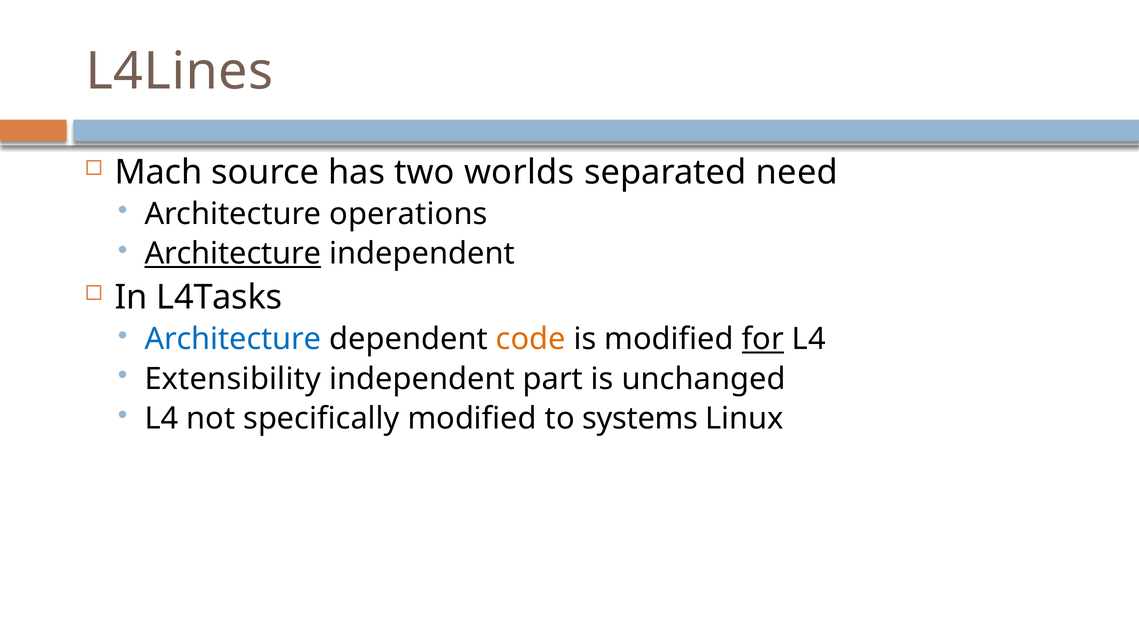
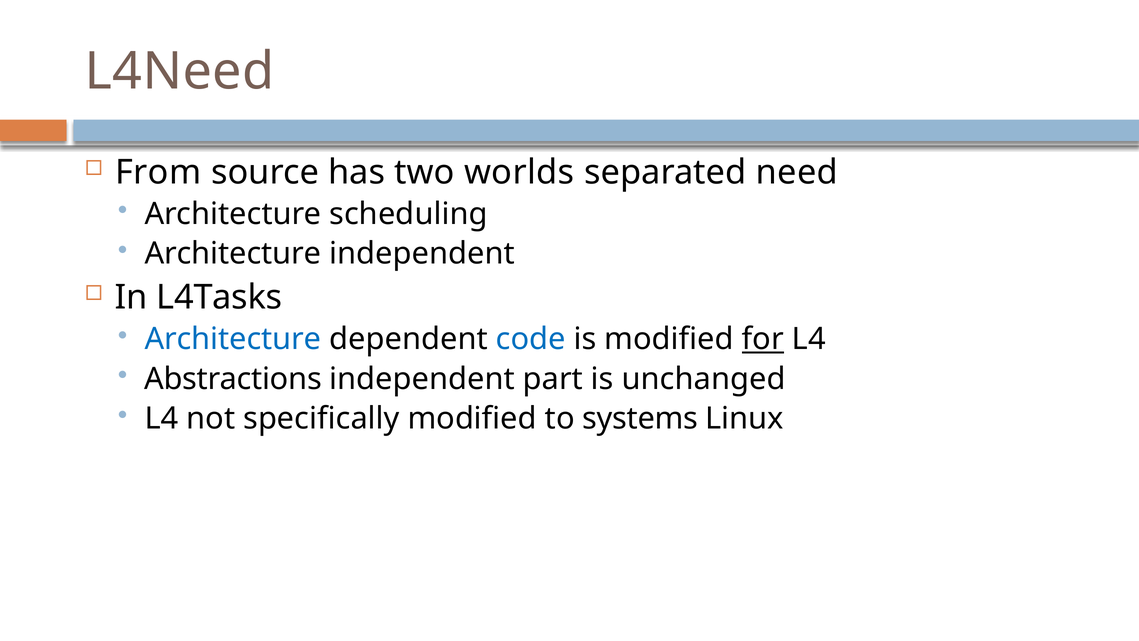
L4Lines: L4Lines -> L4Need
Mach: Mach -> From
operations: operations -> scheduling
Architecture at (233, 254) underline: present -> none
code colour: orange -> blue
Extensibility: Extensibility -> Abstractions
